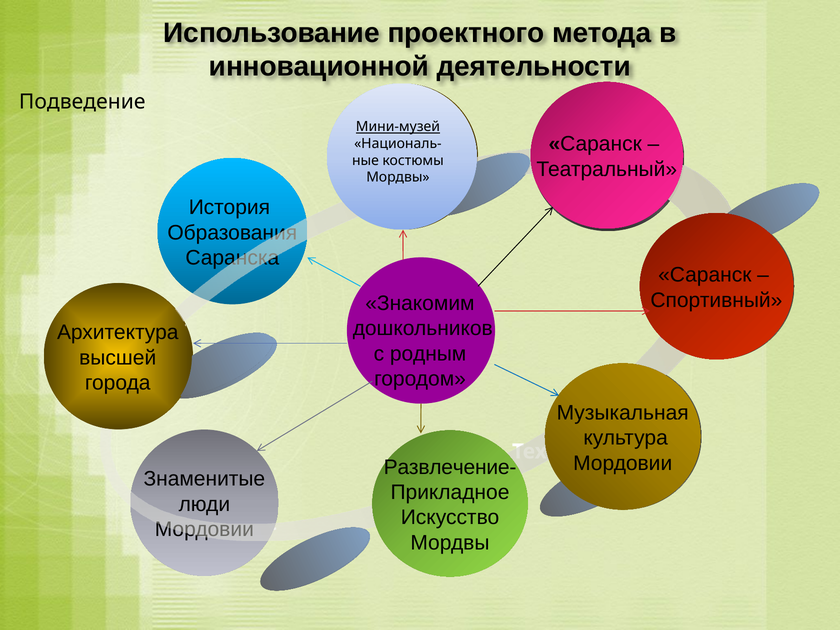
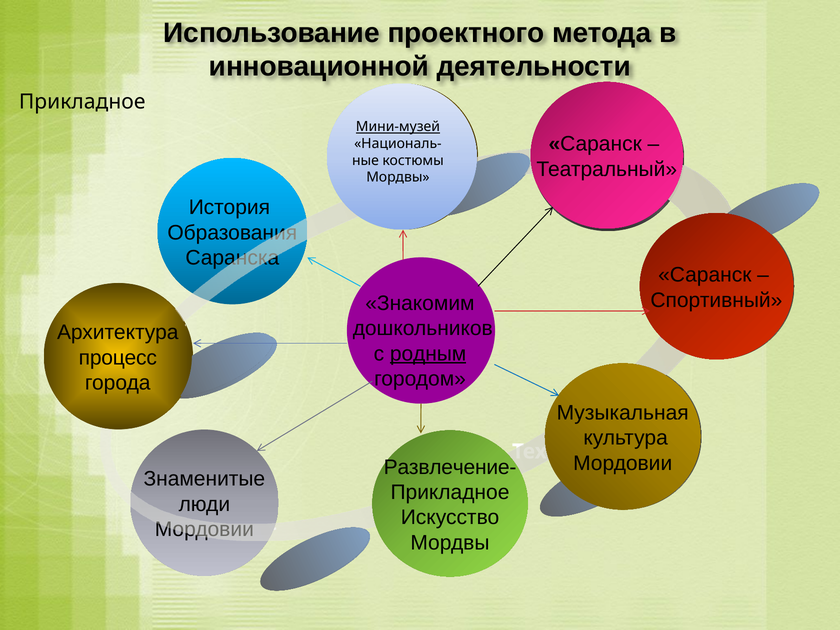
Подведение at (82, 102): Подведение -> Прикладное
родным underline: none -> present
высшей: высшей -> процесс
